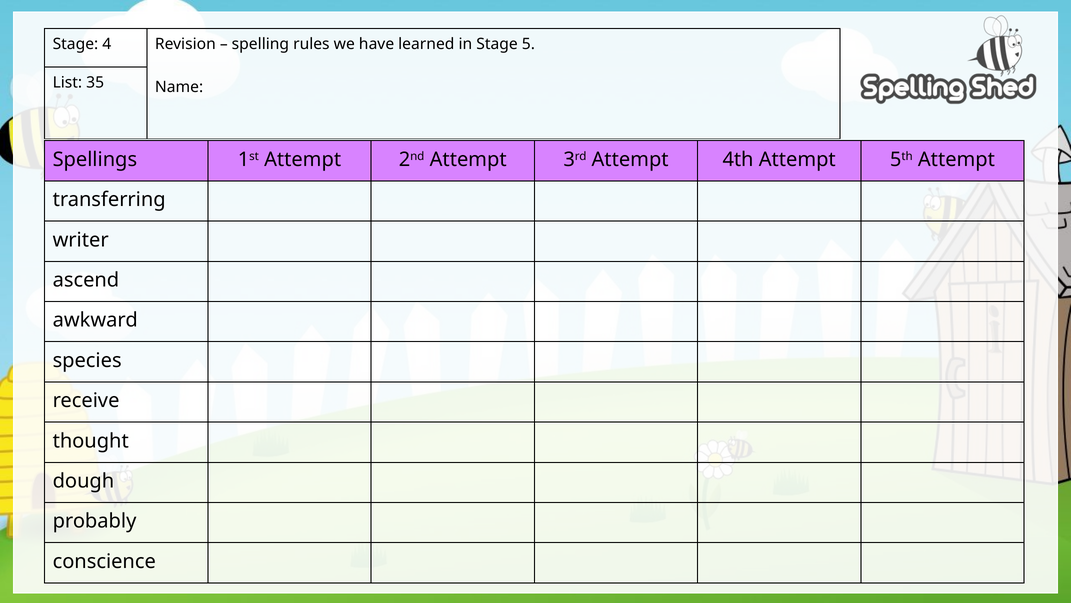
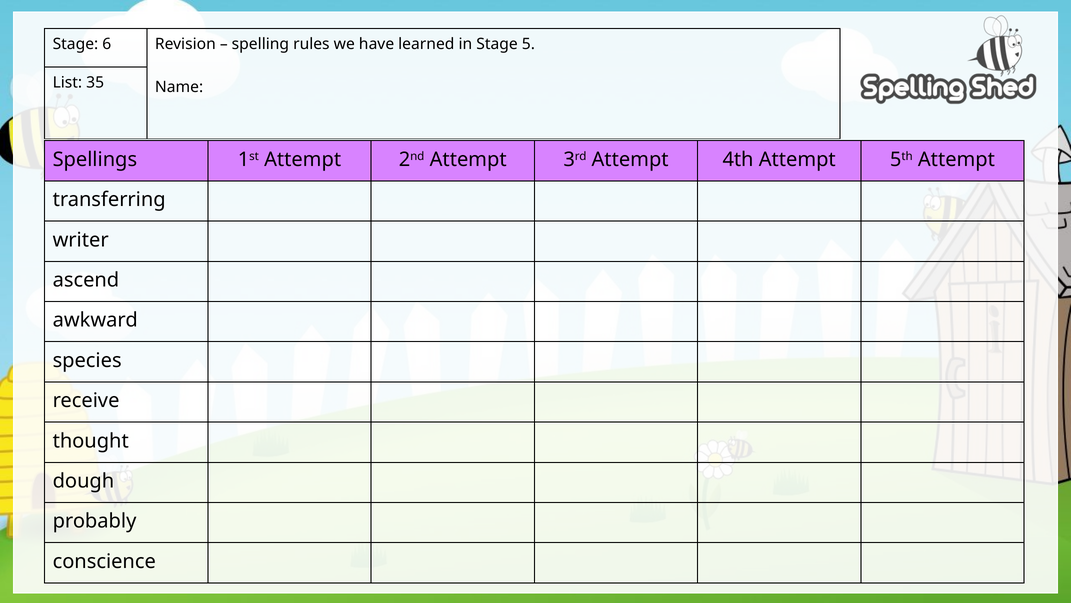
4: 4 -> 6
